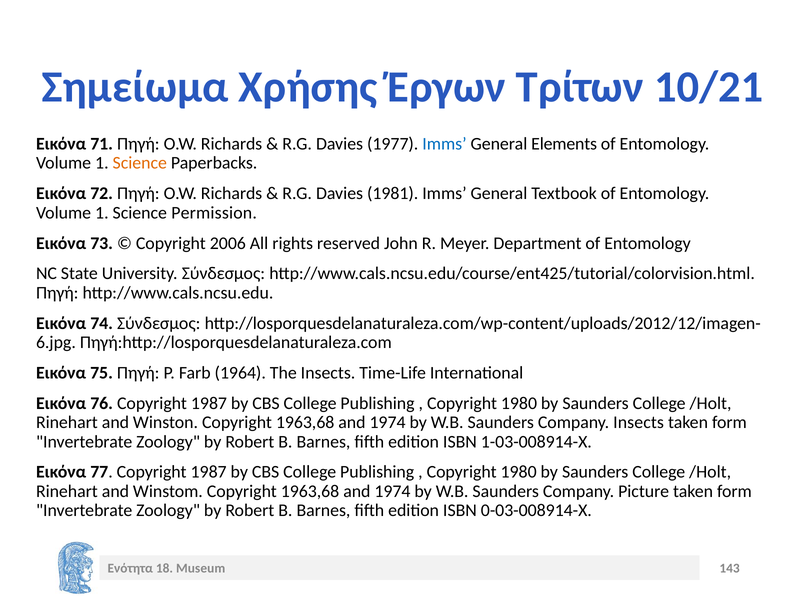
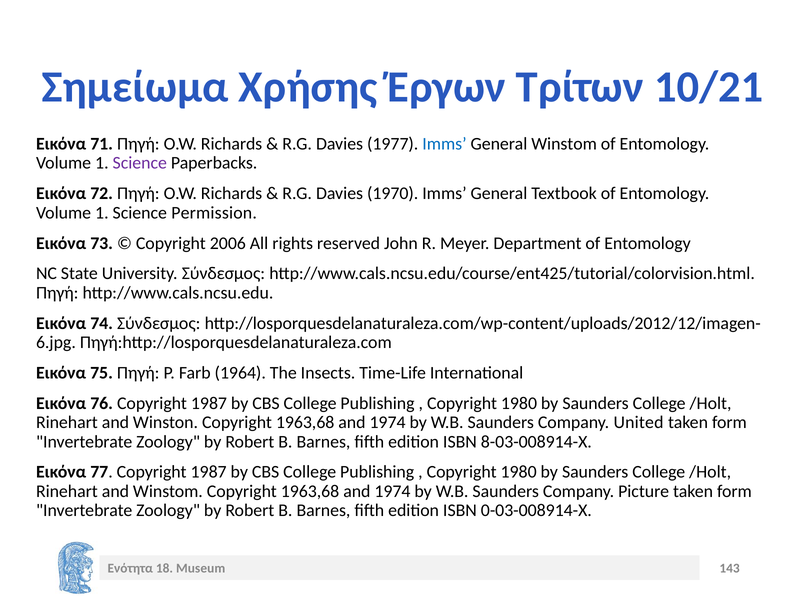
General Elements: Elements -> Winstom
Science at (140, 163) colour: orange -> purple
1981: 1981 -> 1970
Company Insects: Insects -> United
1-03-008914-X: 1-03-008914-X -> 8-03-008914-X
